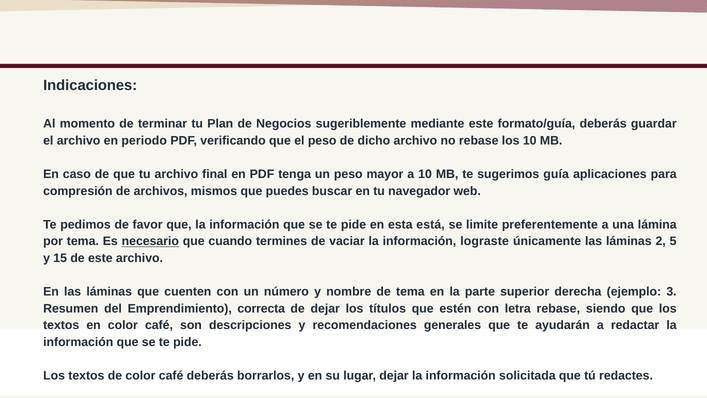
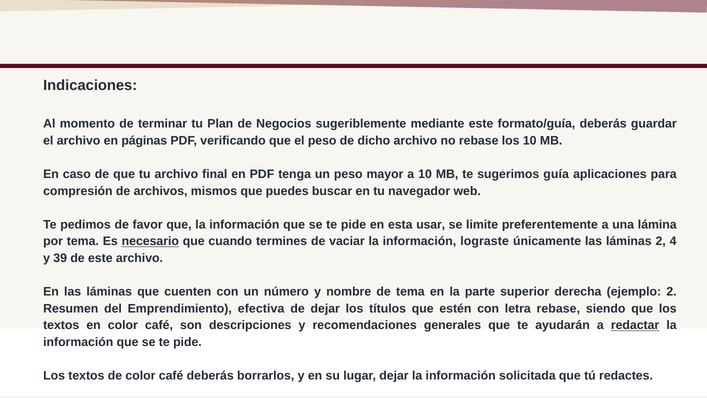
periodo: periodo -> páginas
está: está -> usar
5: 5 -> 4
15: 15 -> 39
ejemplo 3: 3 -> 2
correcta: correcta -> efectiva
redactar underline: none -> present
